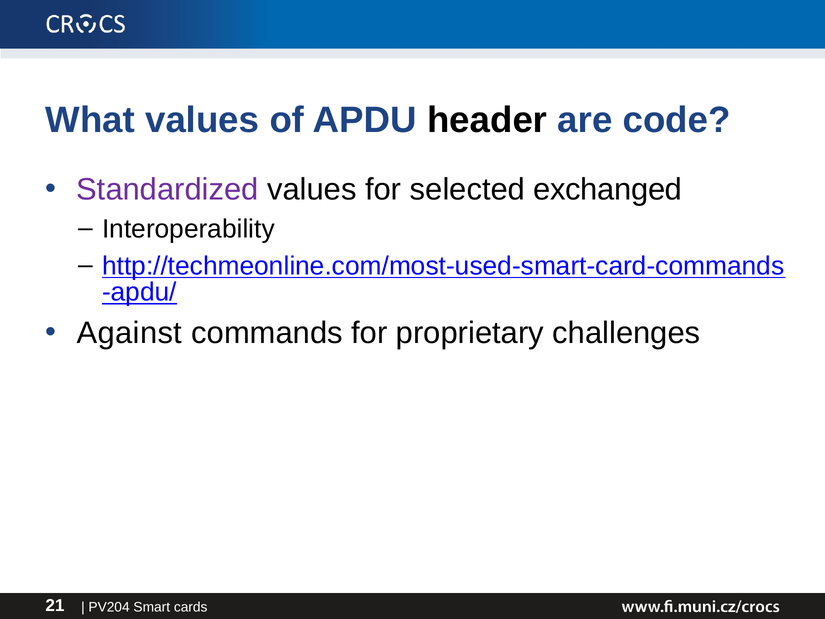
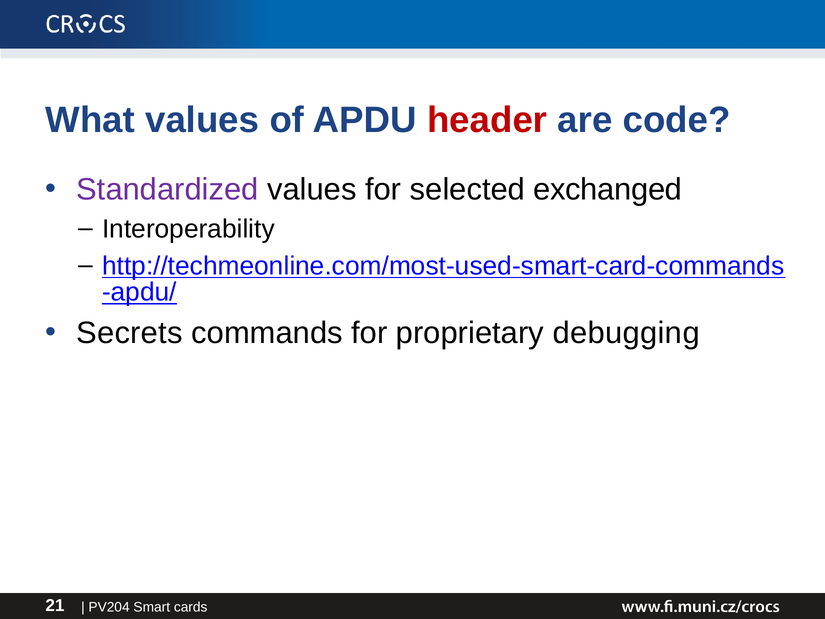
header colour: black -> red
Against: Against -> Secrets
challenges: challenges -> debugging
